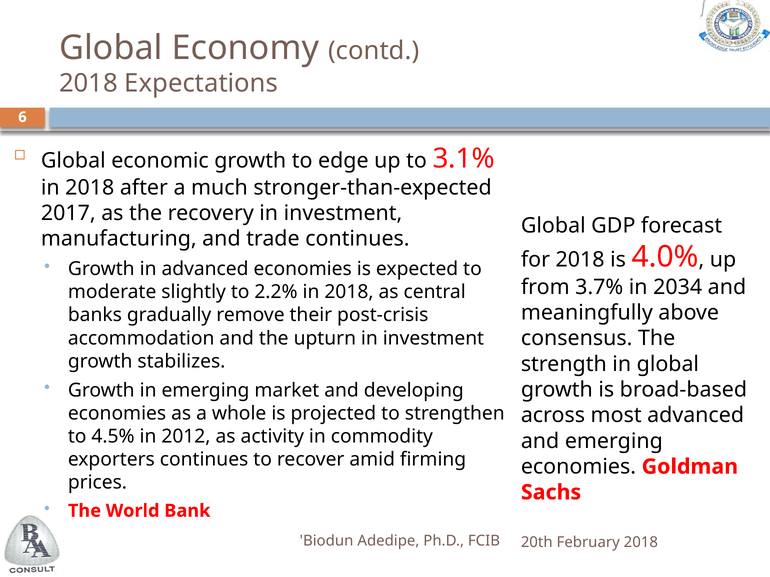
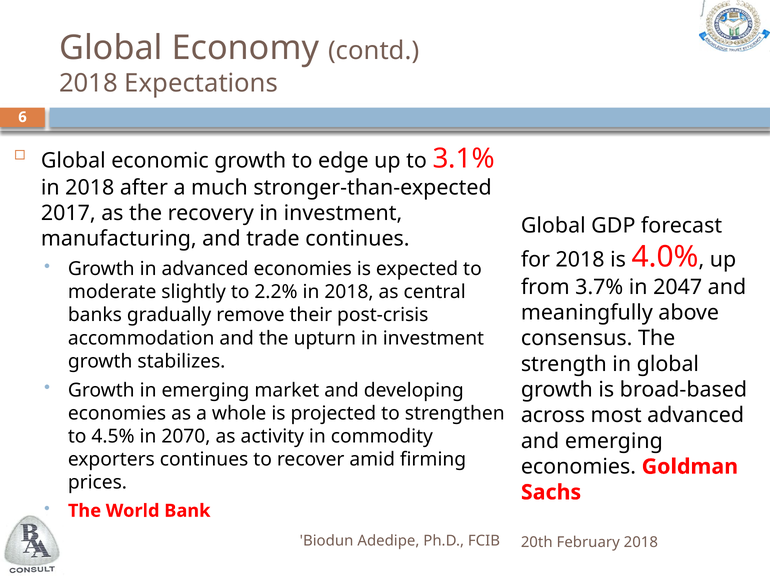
2034: 2034 -> 2047
2012: 2012 -> 2070
